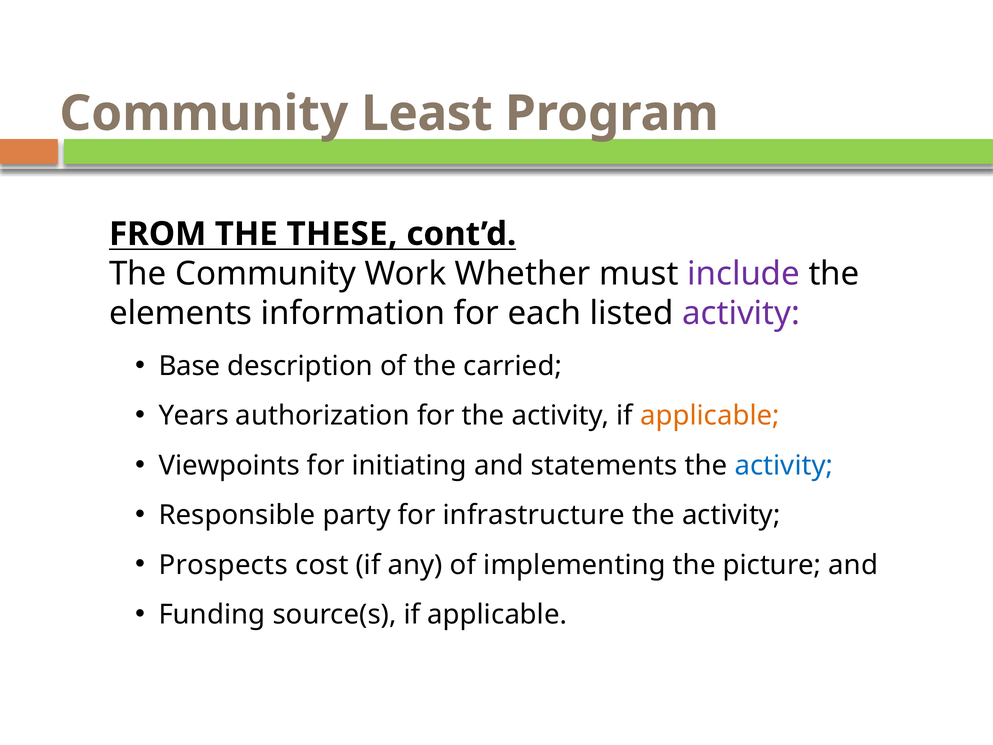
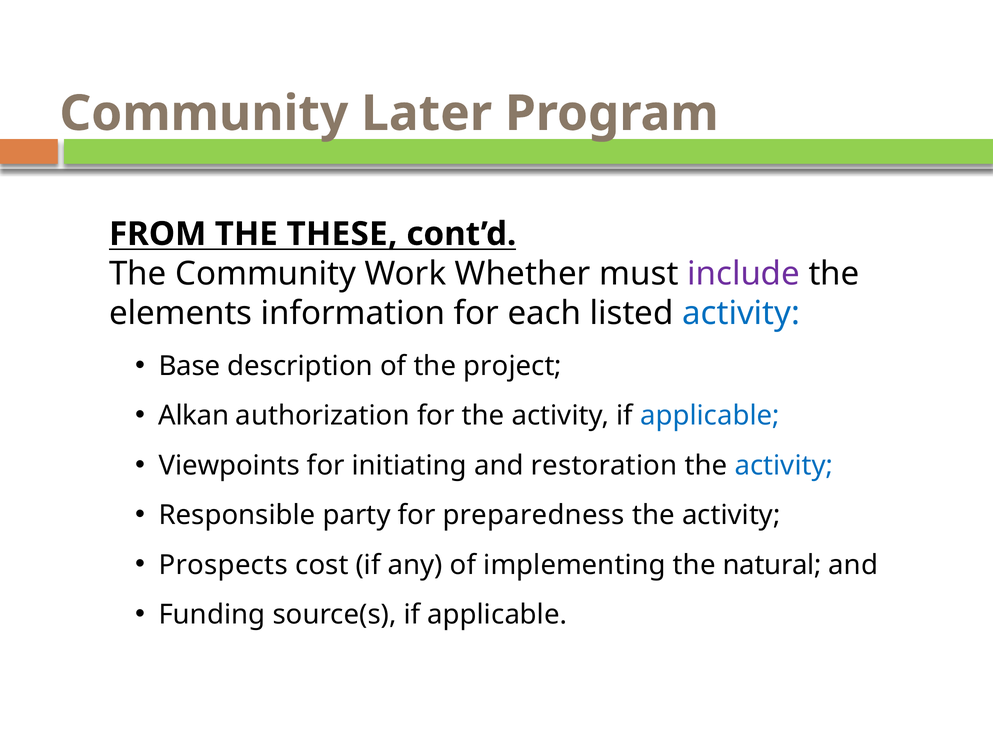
Least: Least -> Later
activity at (741, 313) colour: purple -> blue
carried: carried -> project
Years: Years -> Alkan
applicable at (710, 416) colour: orange -> blue
statements: statements -> restoration
infrastructure: infrastructure -> preparedness
picture: picture -> natural
